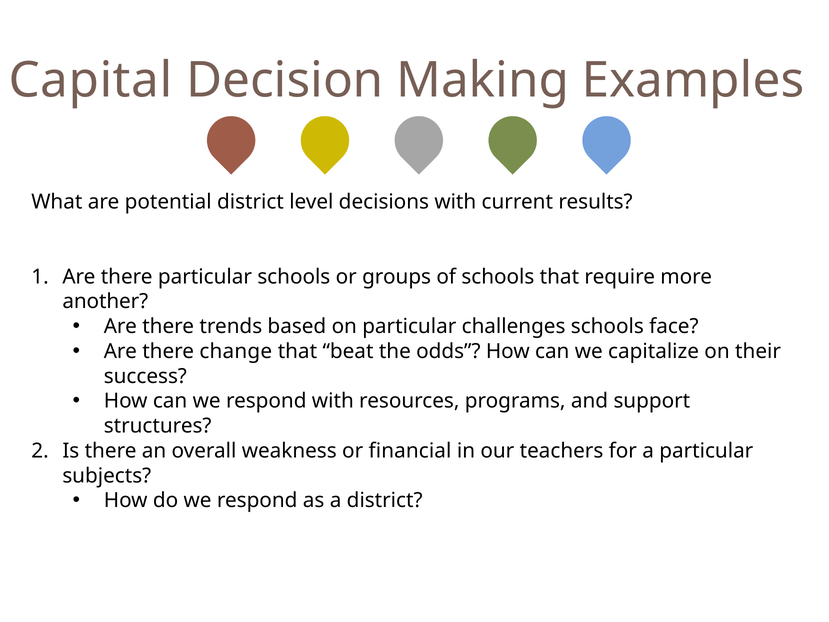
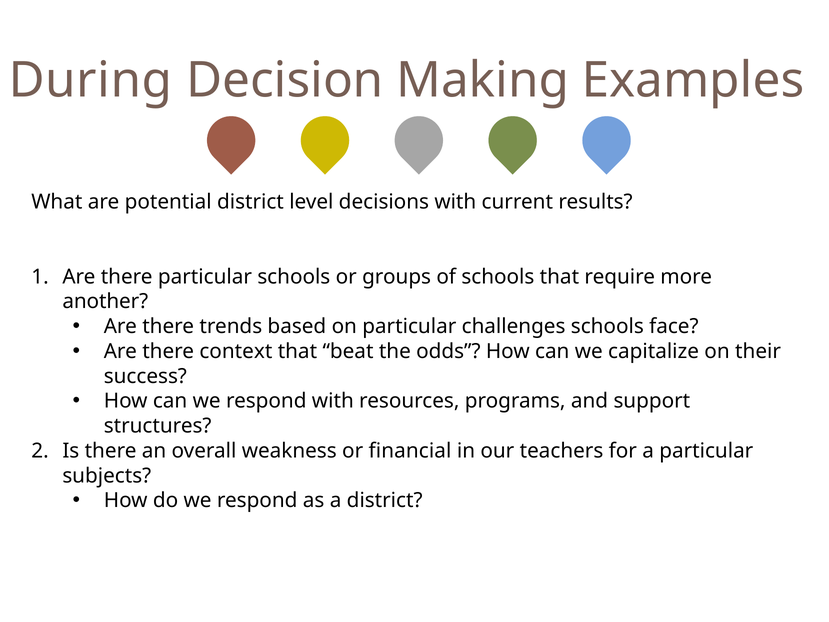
Capital: Capital -> During
change: change -> context
